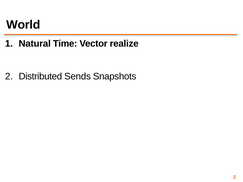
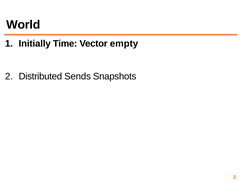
Natural: Natural -> Initially
realize: realize -> empty
